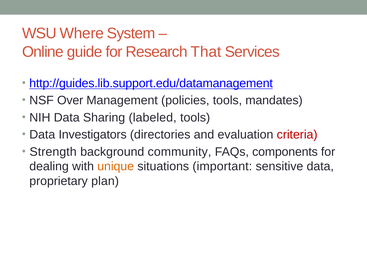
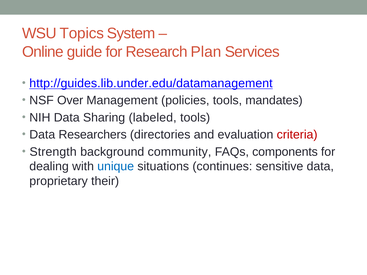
Where: Where -> Topics
That: That -> Plan
http://guides.lib.support.edu/datamanagement: http://guides.lib.support.edu/datamanagement -> http://guides.lib.under.edu/datamanagement
Investigators: Investigators -> Researchers
unique colour: orange -> blue
important: important -> continues
plan: plan -> their
